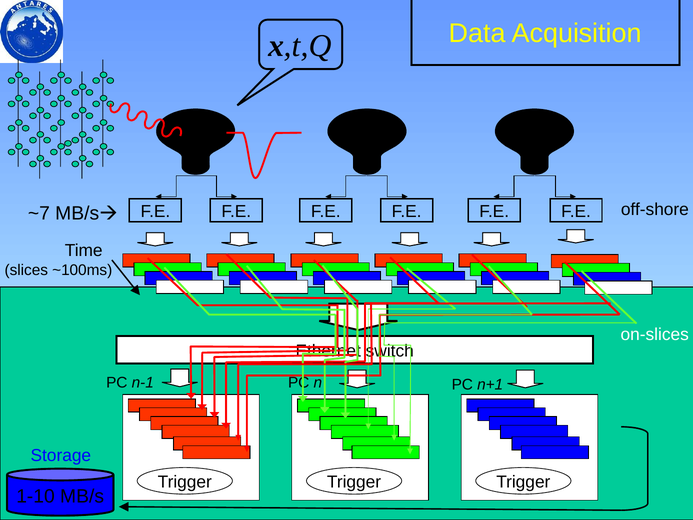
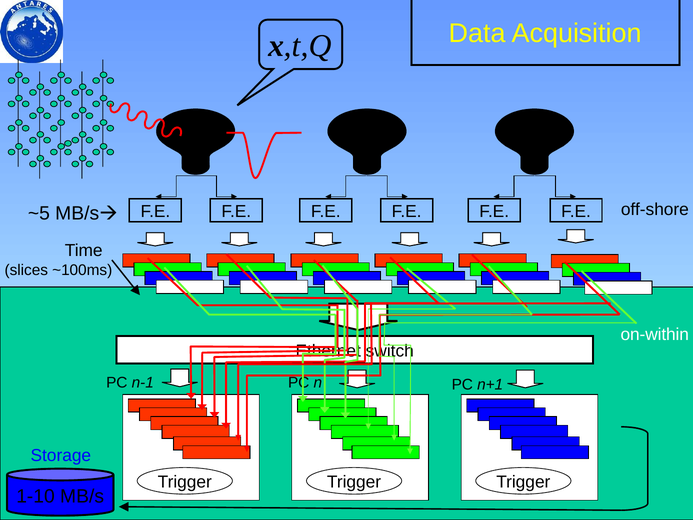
~7: ~7 -> ~5
on-slices: on-slices -> on-within
